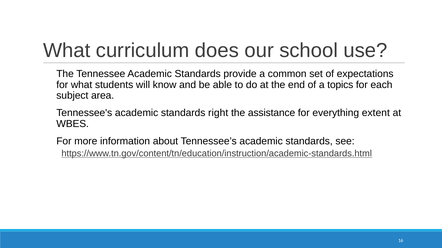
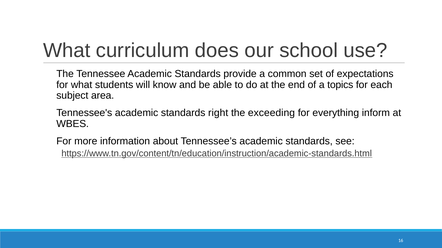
assistance: assistance -> exceeding
extent: extent -> inform
